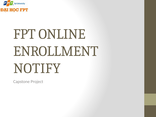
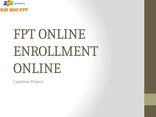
NOTIFY at (37, 68): NOTIFY -> ONLINE
